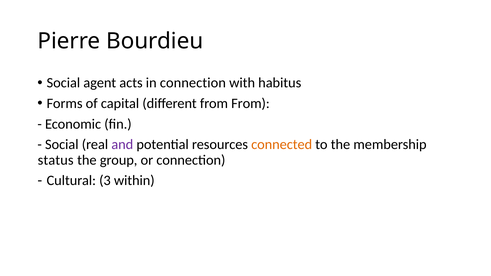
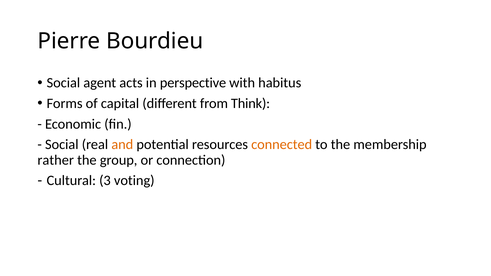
in connection: connection -> perspective
from From: From -> Think
and colour: purple -> orange
status: status -> rather
within: within -> voting
